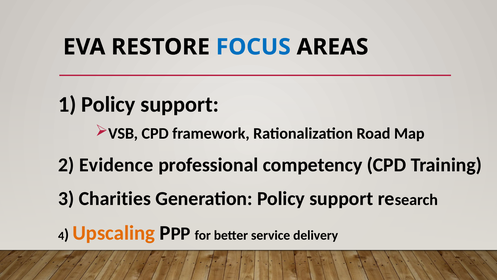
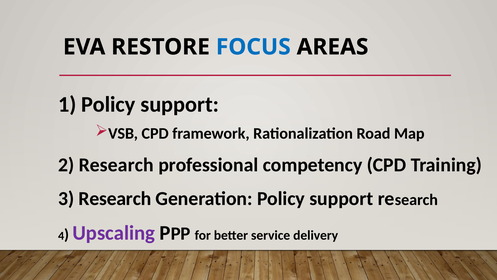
2 Evidence: Evidence -> Research
3 Charities: Charities -> Research
Upscaling colour: orange -> purple
